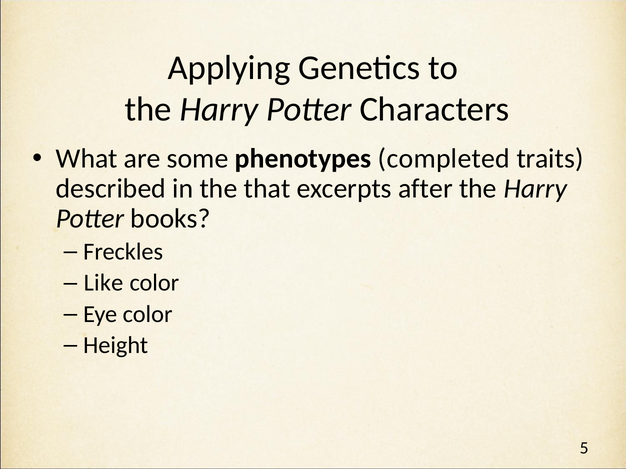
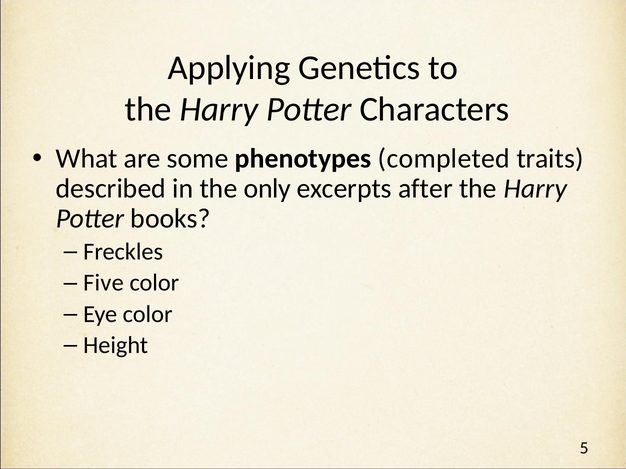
that: that -> only
Like: Like -> Five
